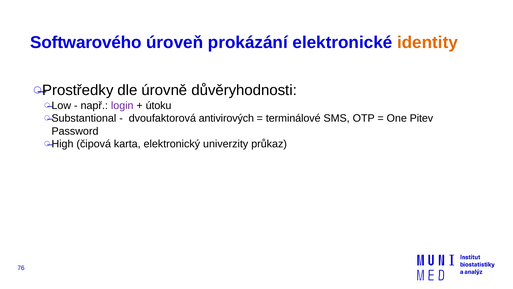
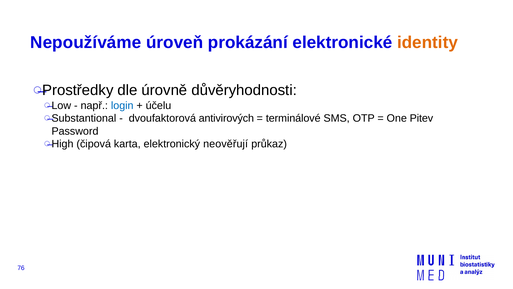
Softwarového: Softwarového -> Nepoužíváme
login colour: purple -> blue
útoku: útoku -> účelu
univerzity: univerzity -> neověřují
